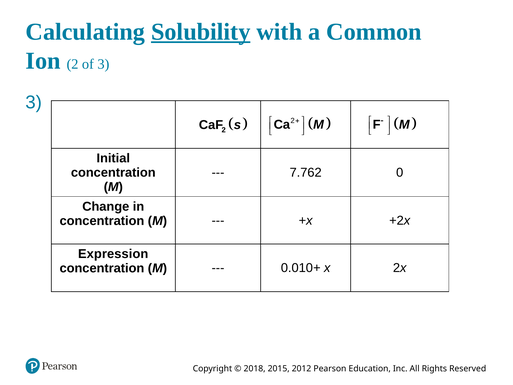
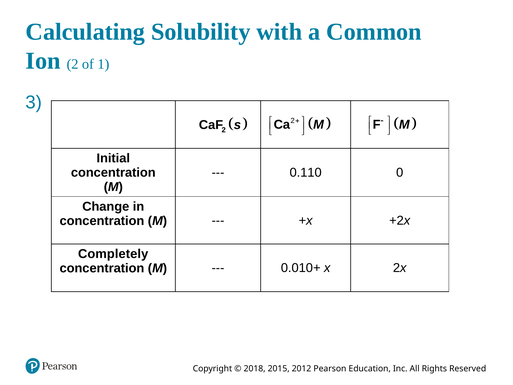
Solubility underline: present -> none
of 3: 3 -> 1
7.762: 7.762 -> 0.110
Expression: Expression -> Completely
